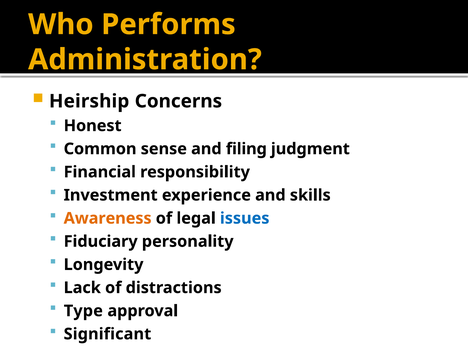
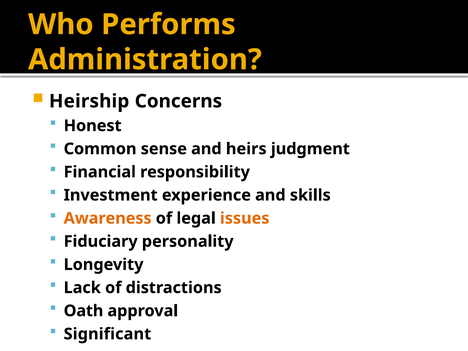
filing: filing -> heirs
issues colour: blue -> orange
Type: Type -> Oath
